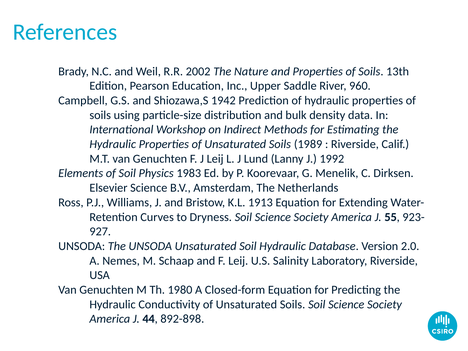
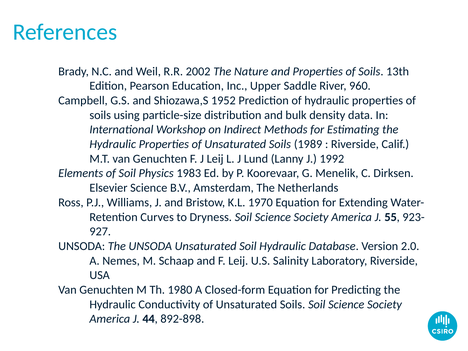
1942: 1942 -> 1952
1913: 1913 -> 1970
